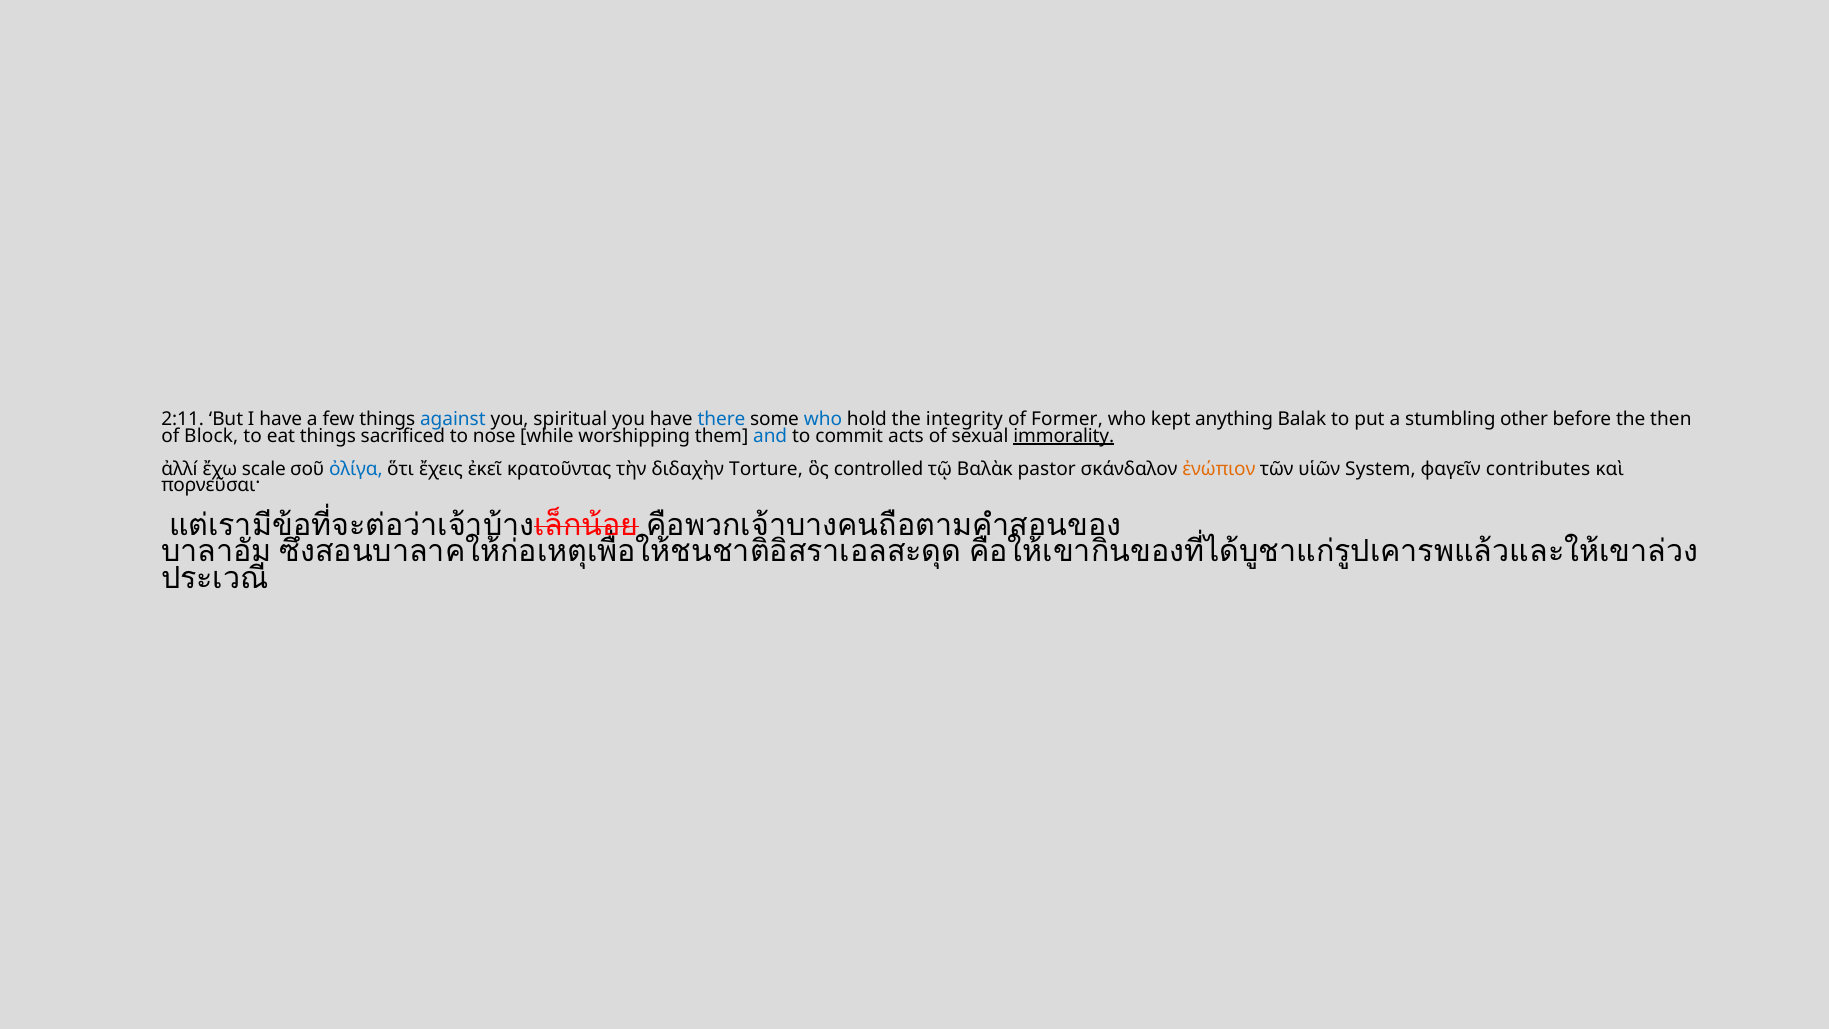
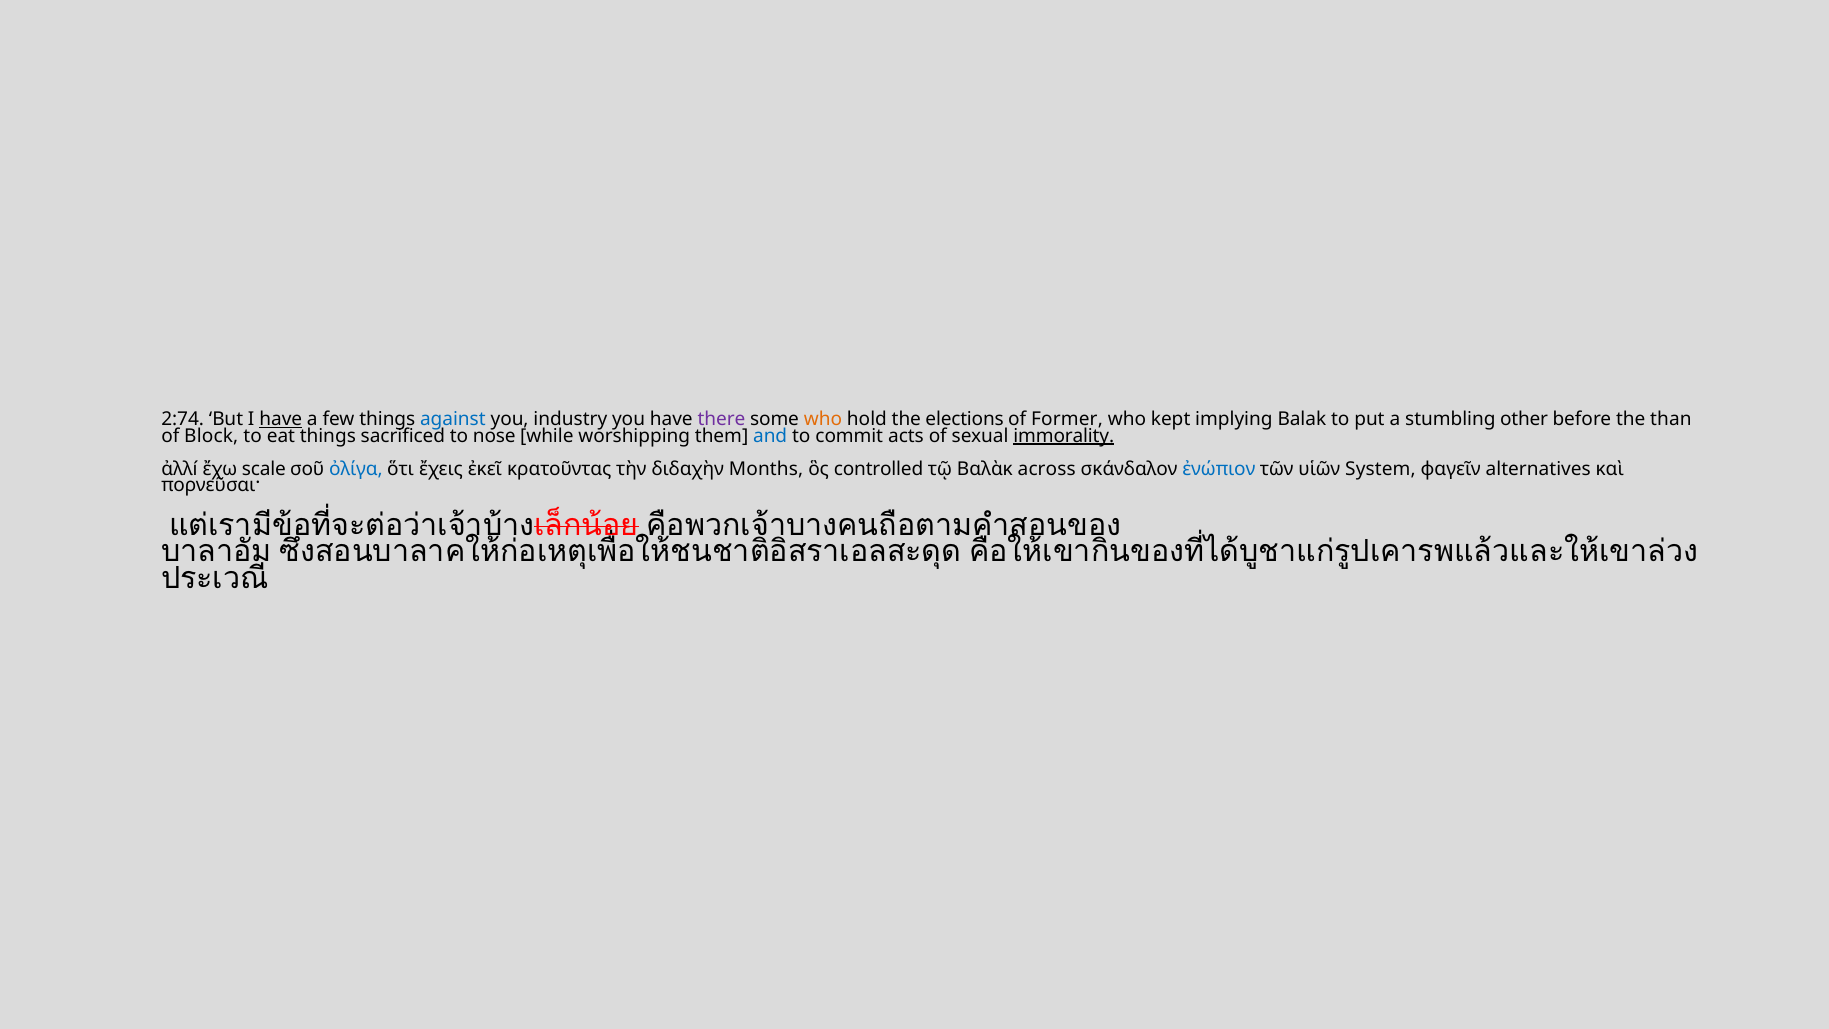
2:11: 2:11 -> 2:74
have at (281, 419) underline: none -> present
spiritual: spiritual -> industry
there colour: blue -> purple
who at (823, 419) colour: blue -> orange
integrity: integrity -> elections
anything: anything -> implying
then: then -> than
Torture: Torture -> Months
pastor: pastor -> across
ἐνώπιον colour: orange -> blue
contributes: contributes -> alternatives
